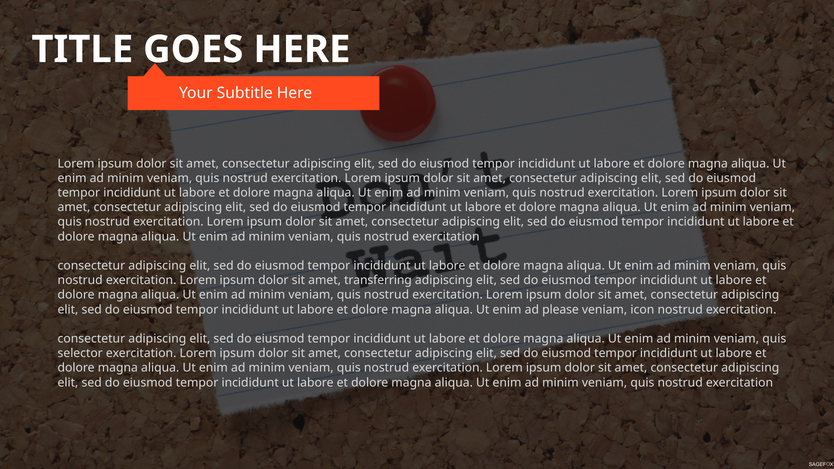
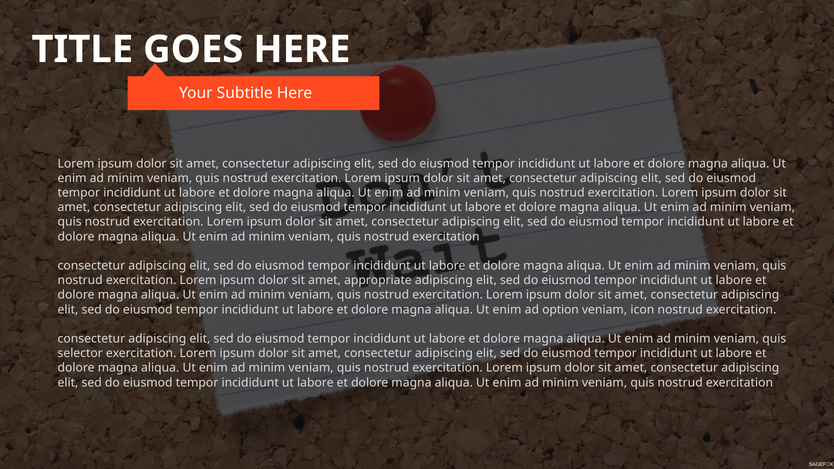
transferring: transferring -> appropriate
please: please -> option
